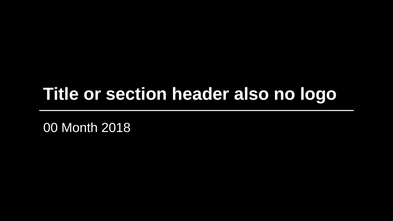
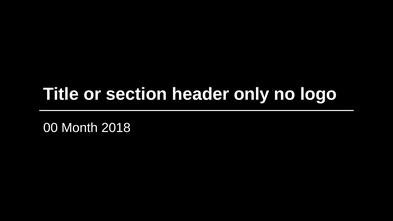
also: also -> only
